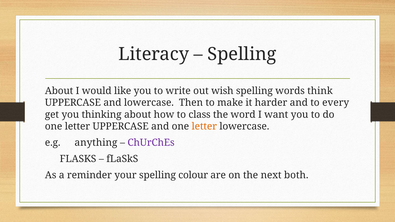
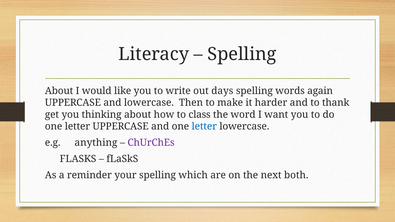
wish: wish -> days
think: think -> again
every: every -> thank
letter at (204, 126) colour: orange -> blue
colour: colour -> which
